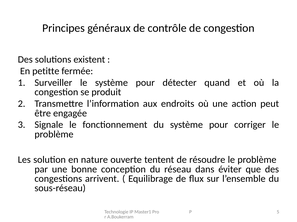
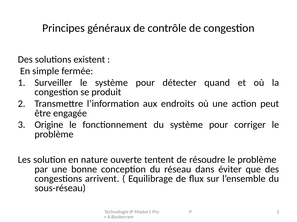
petitte: petitte -> simple
Signale: Signale -> Origine
